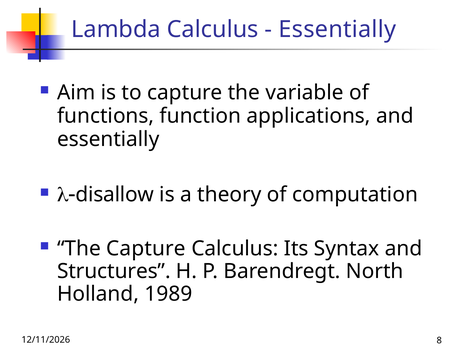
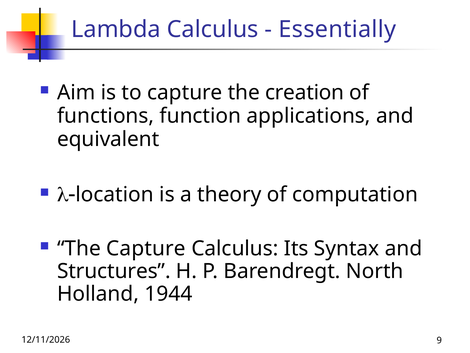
variable: variable -> creation
essentially at (108, 139): essentially -> equivalent
disallow: disallow -> location
1989: 1989 -> 1944
8: 8 -> 9
